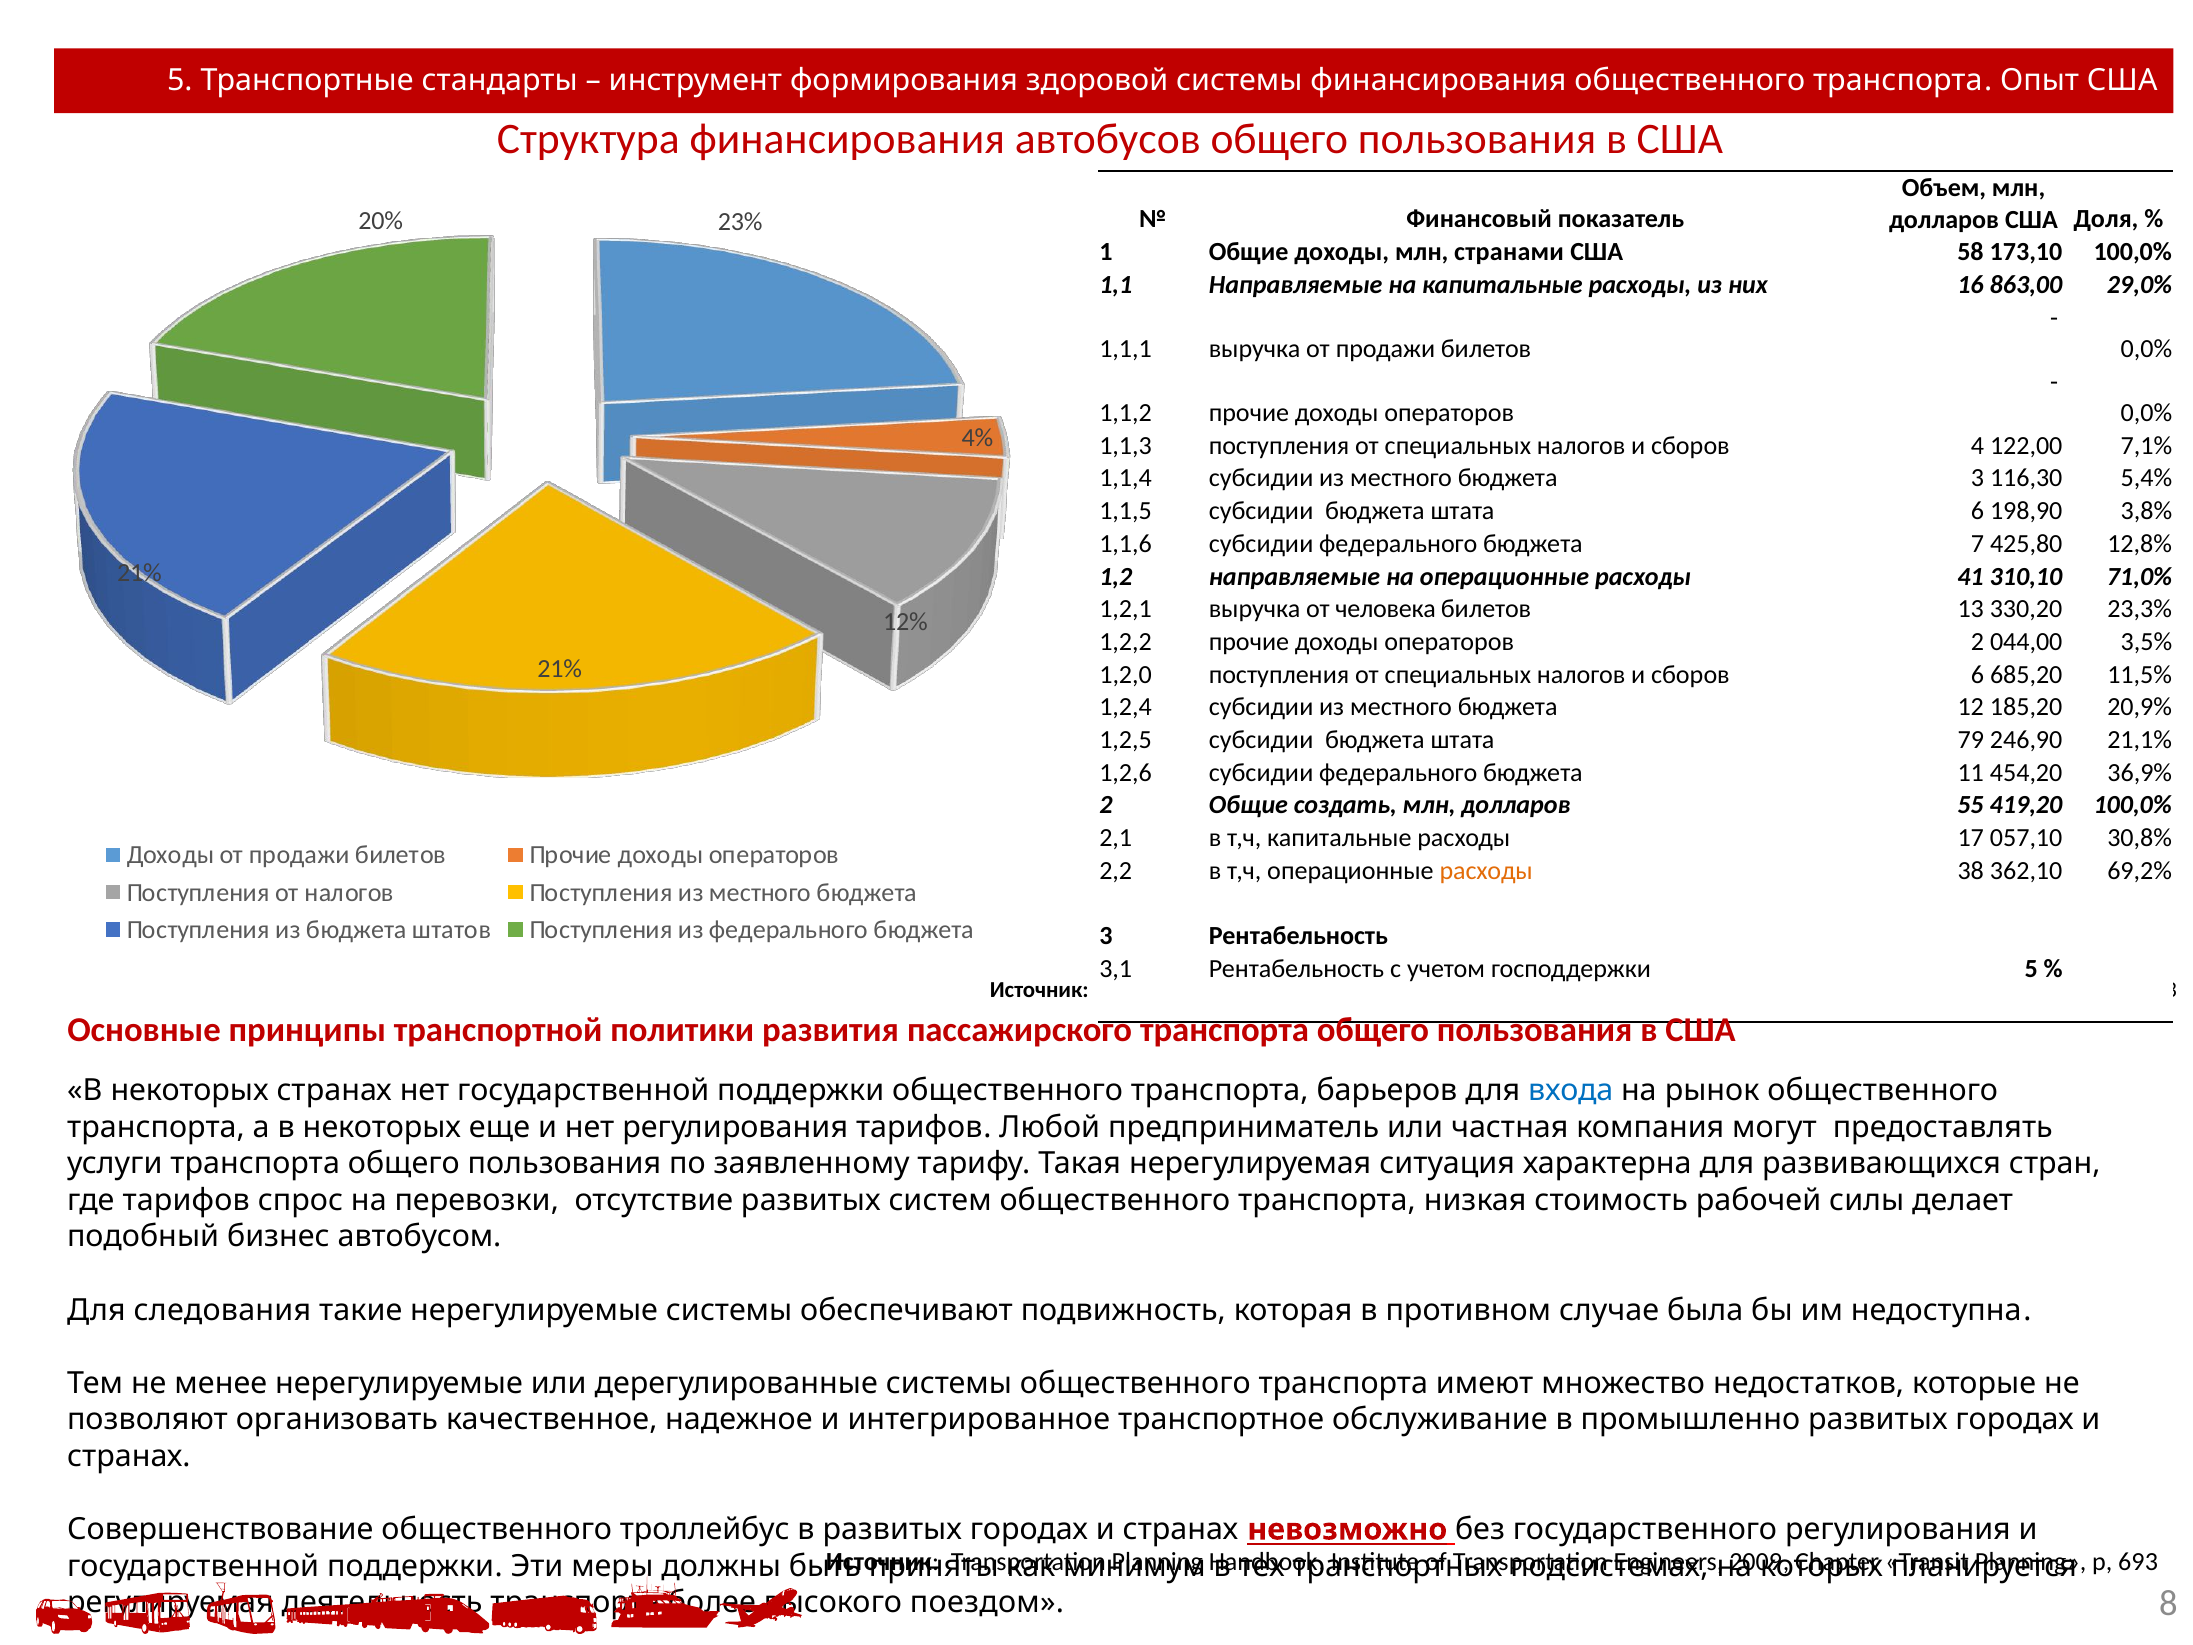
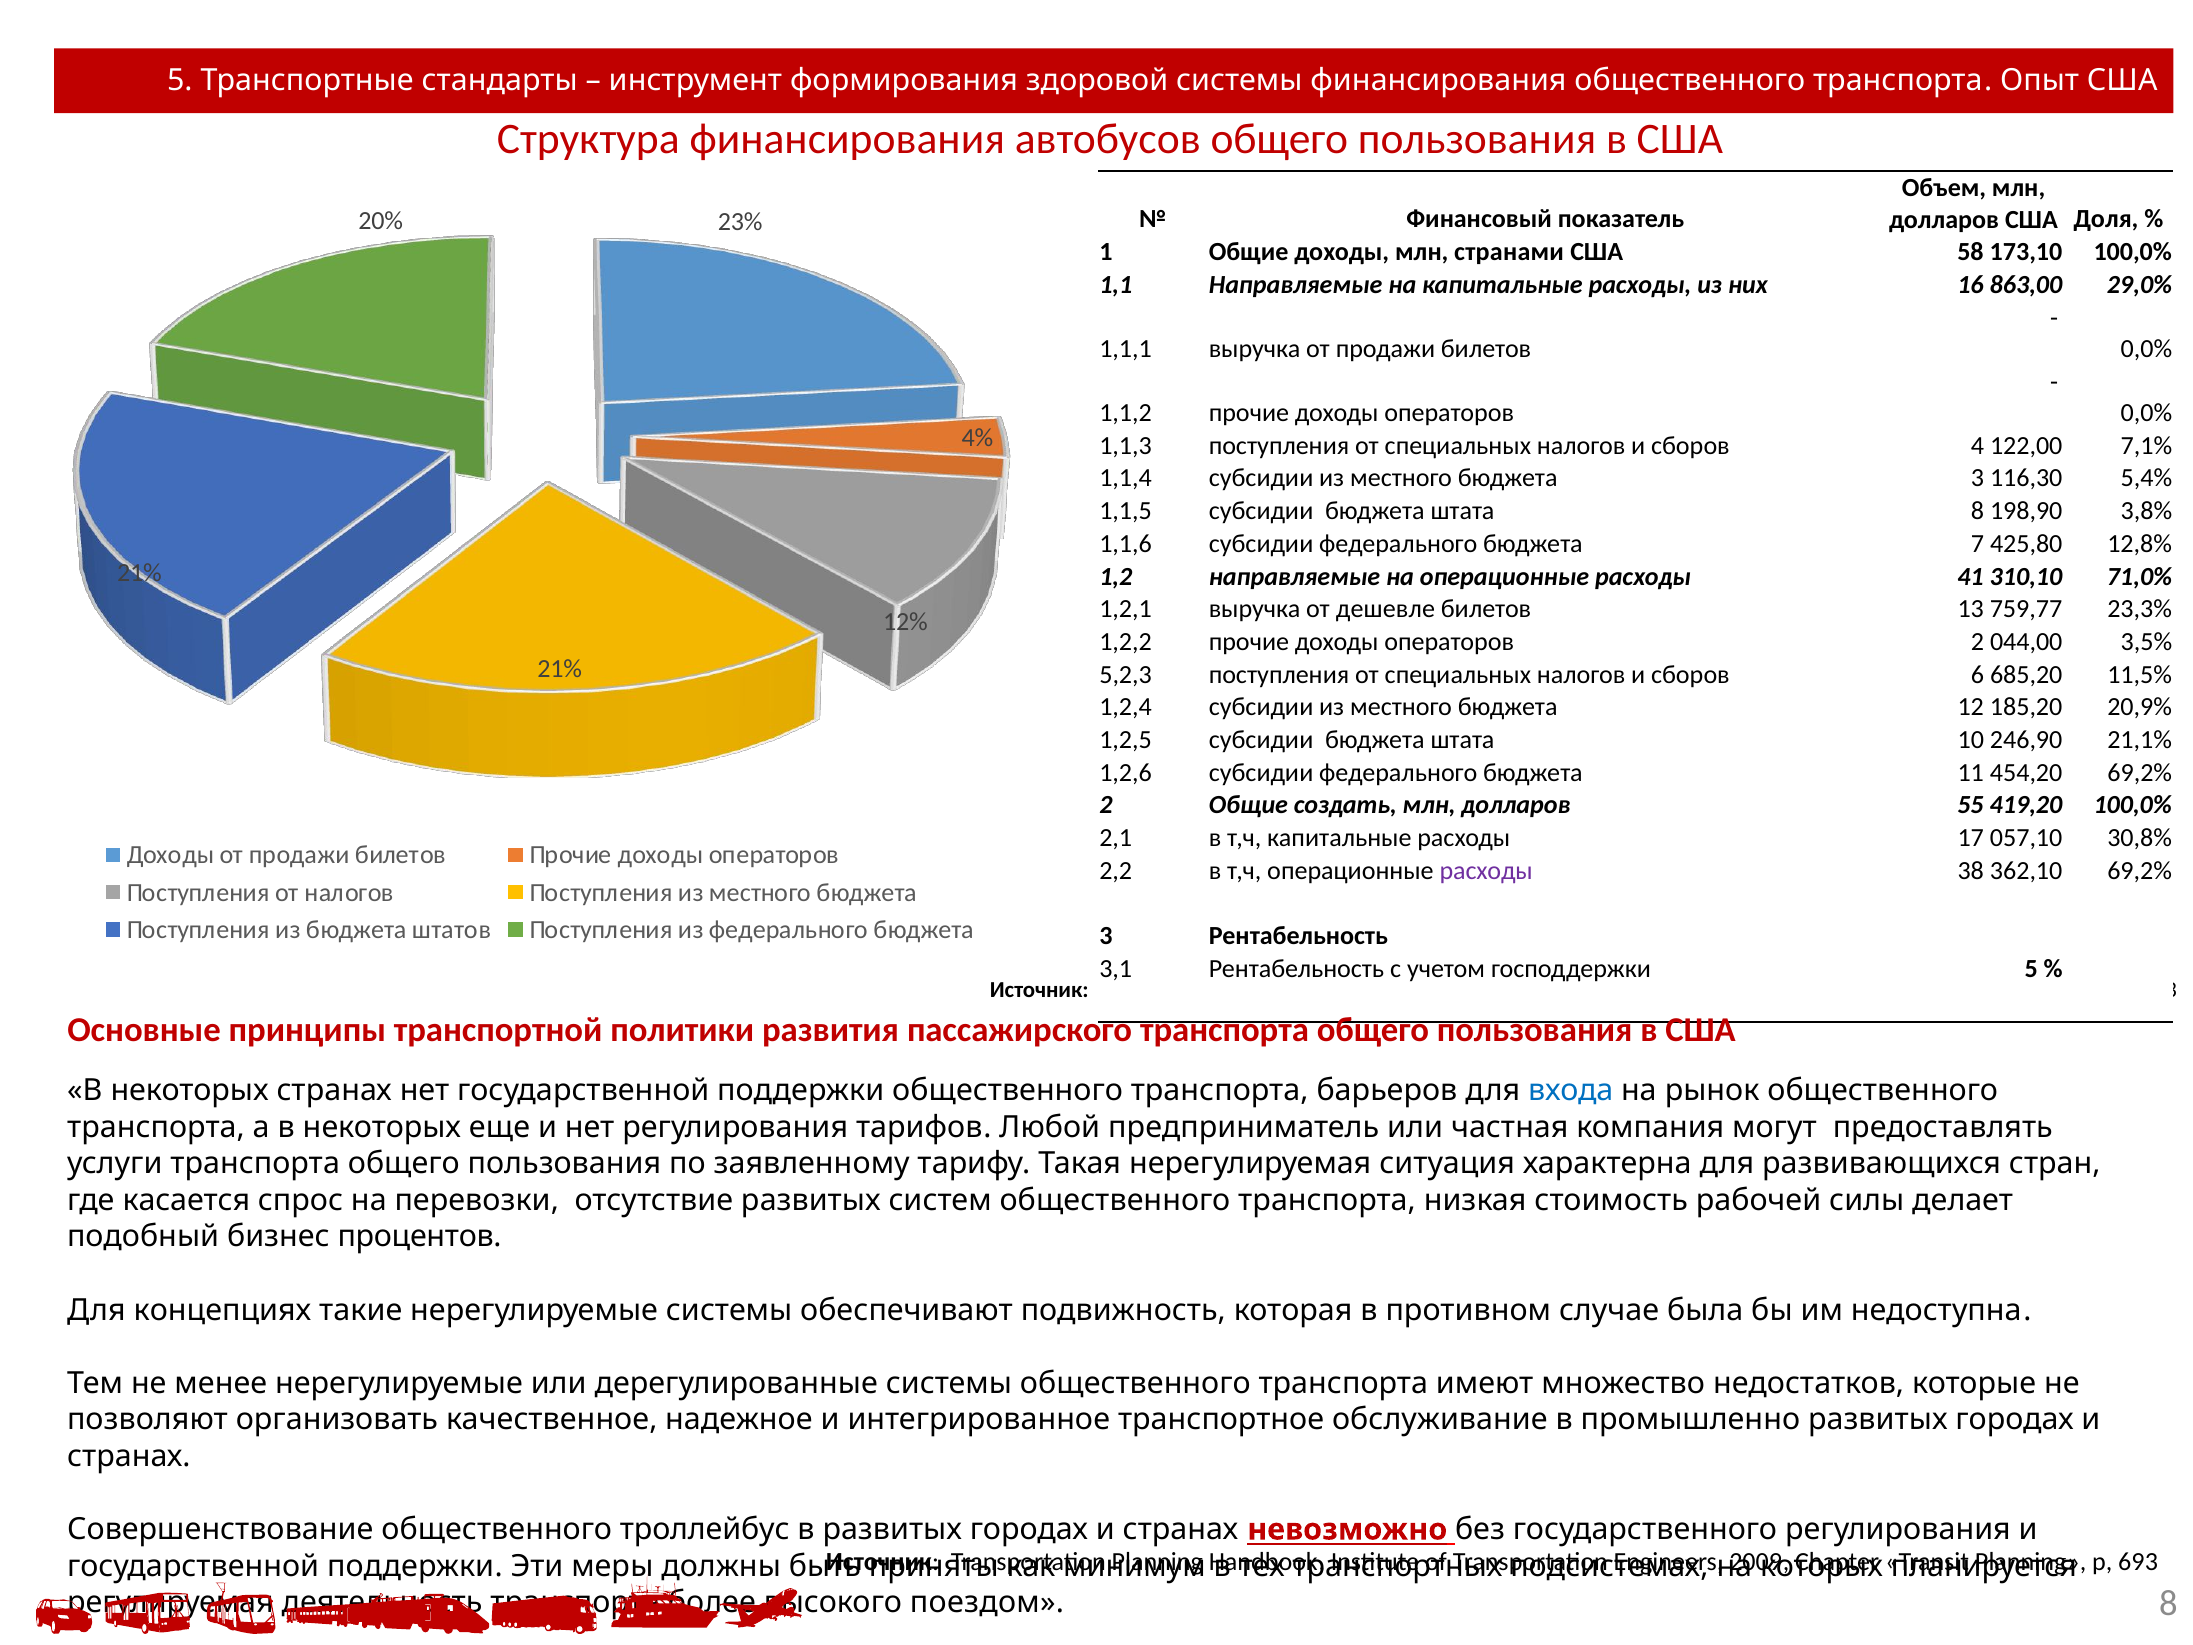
штата 6: 6 -> 8
человека: человека -> дешевле
330,20: 330,20 -> 759,77
1,2,0: 1,2,0 -> 5,2,3
79: 79 -> 10
454,20 36,9%: 36,9% -> 69,2%
расходы at (1486, 871) colour: orange -> purple
где тарифов: тарифов -> касается
автобусом: автобусом -> процентов
следования: следования -> концепциях
